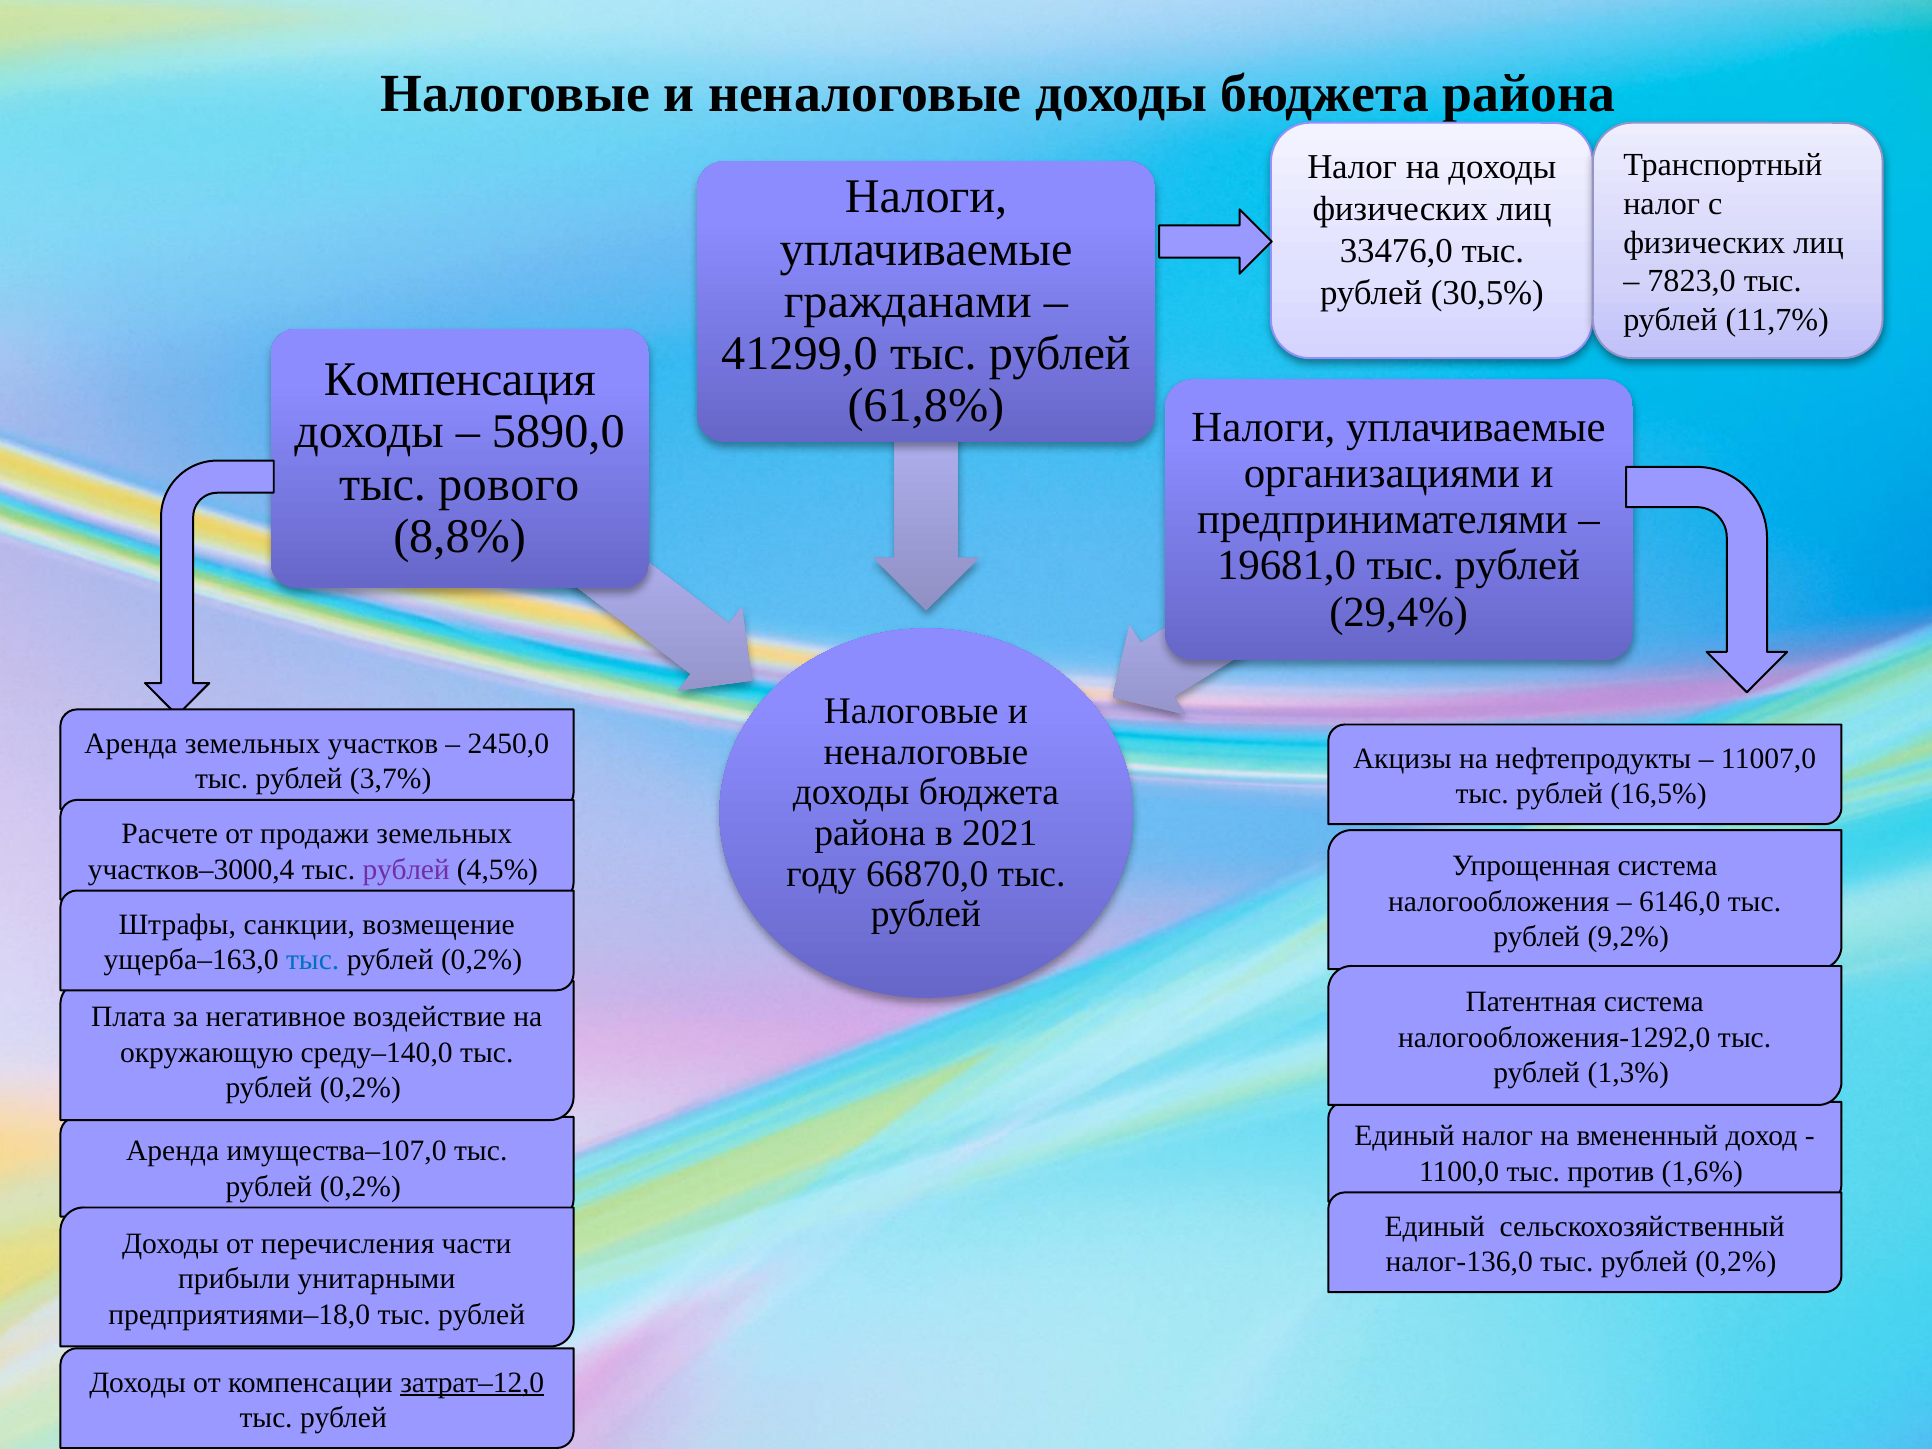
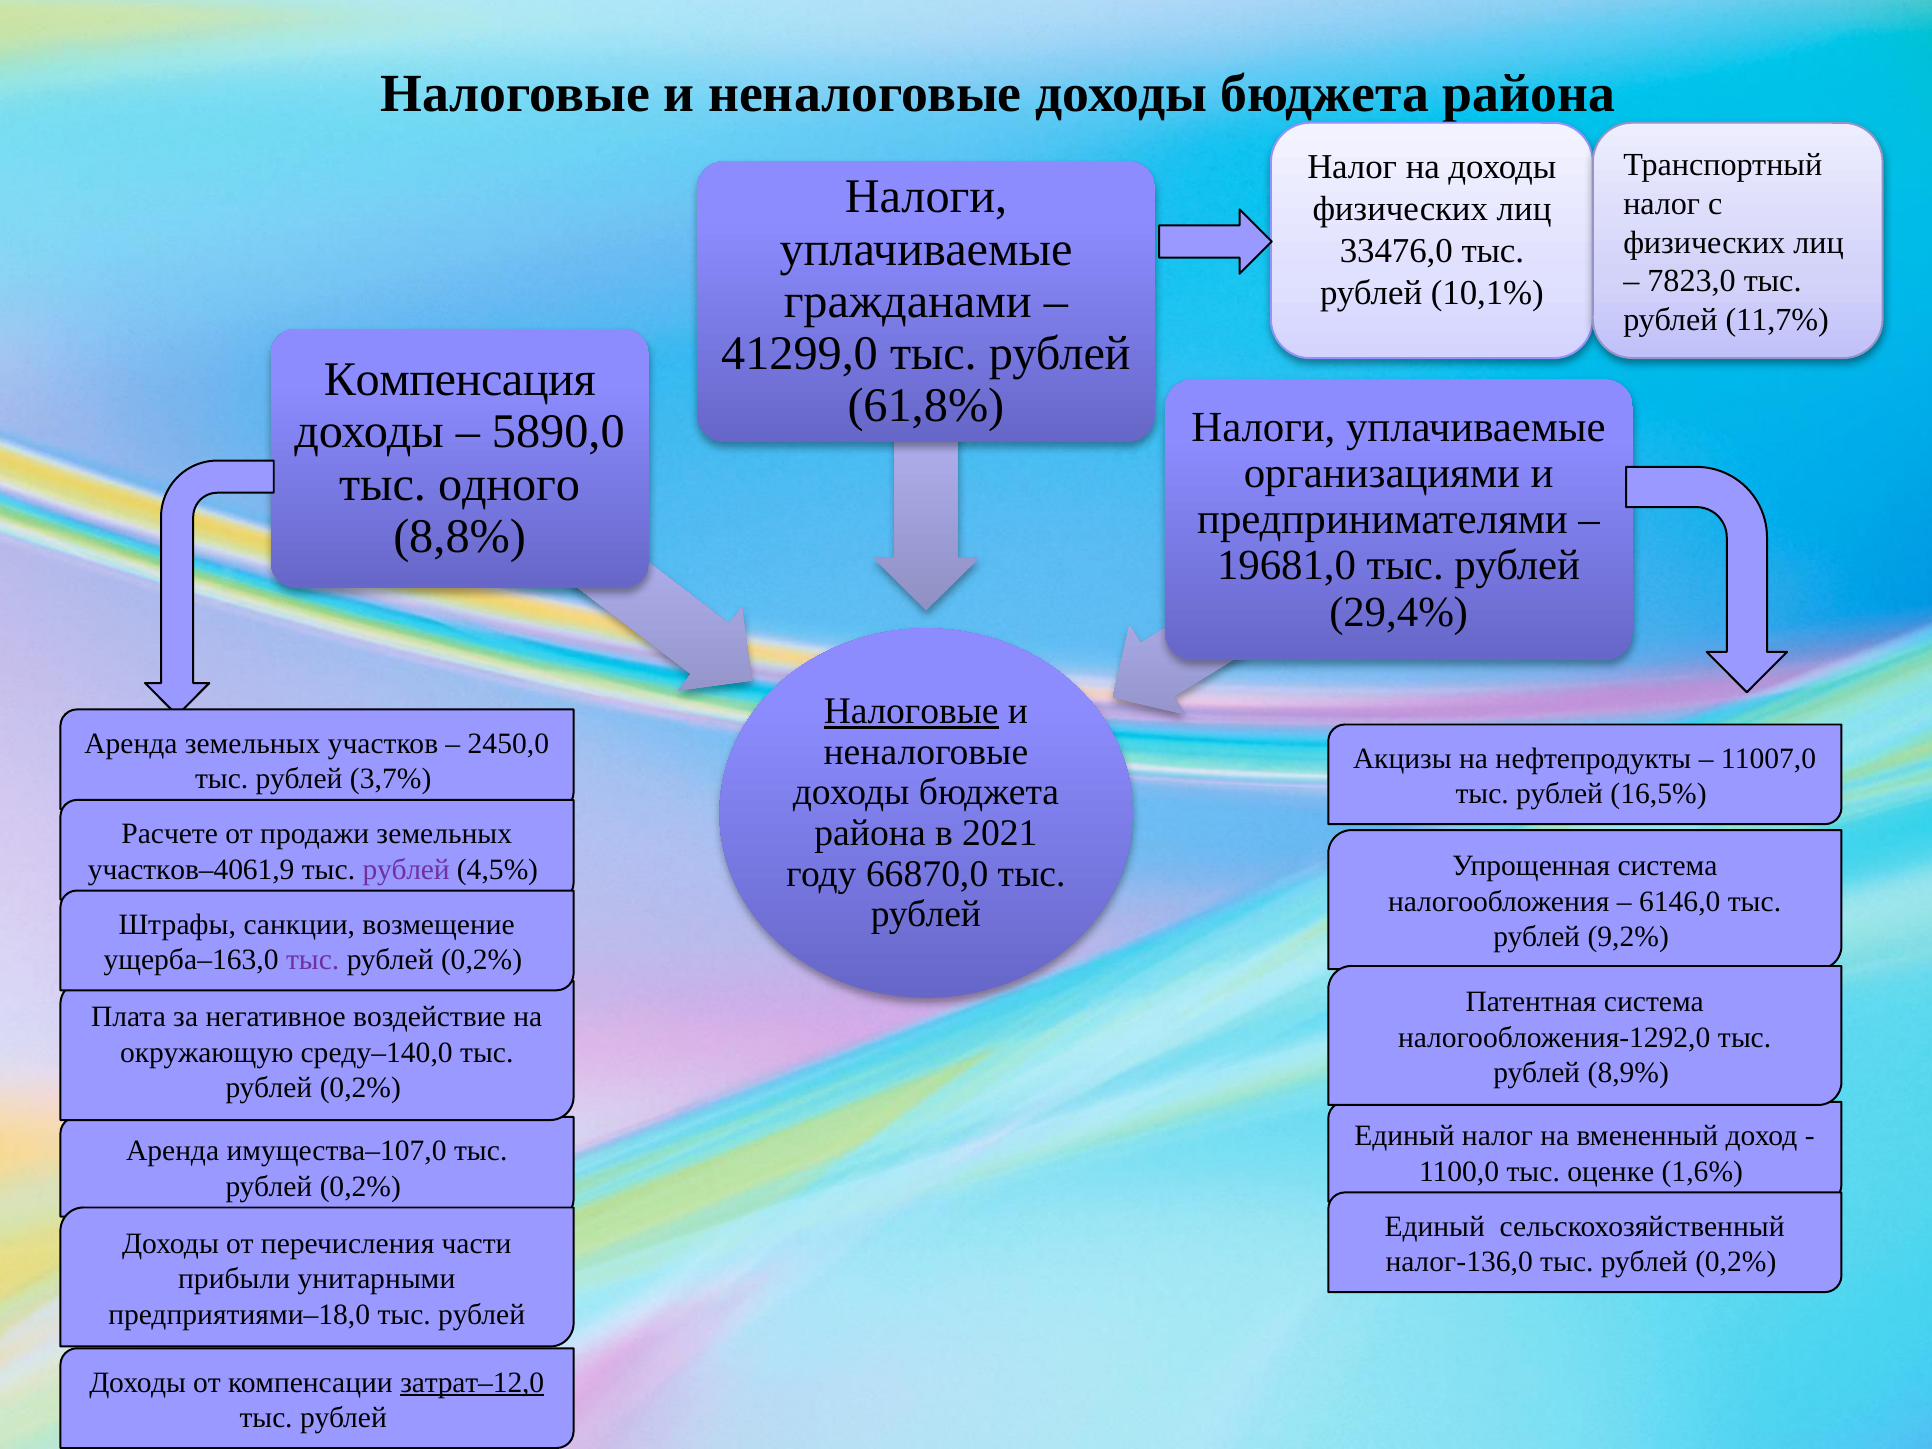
30,5%: 30,5% -> 10,1%
рового: рового -> одного
Налоговые at (911, 711) underline: none -> present
участков–3000,4: участков–3000,4 -> участков–4061,9
тыс at (313, 960) colour: blue -> purple
1,3%: 1,3% -> 8,9%
против: против -> оценке
